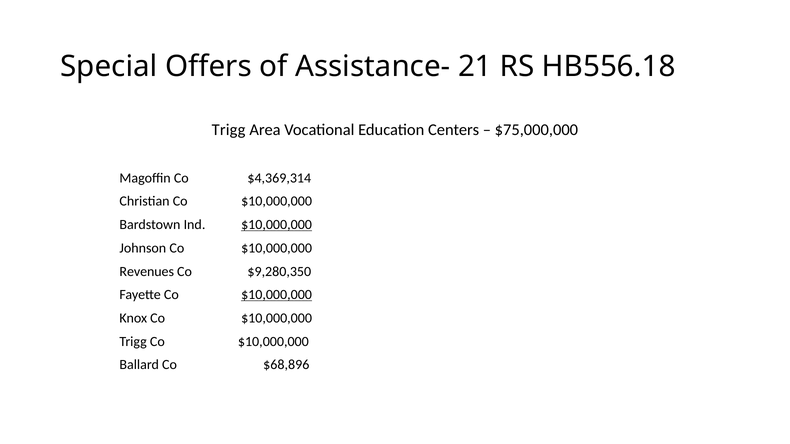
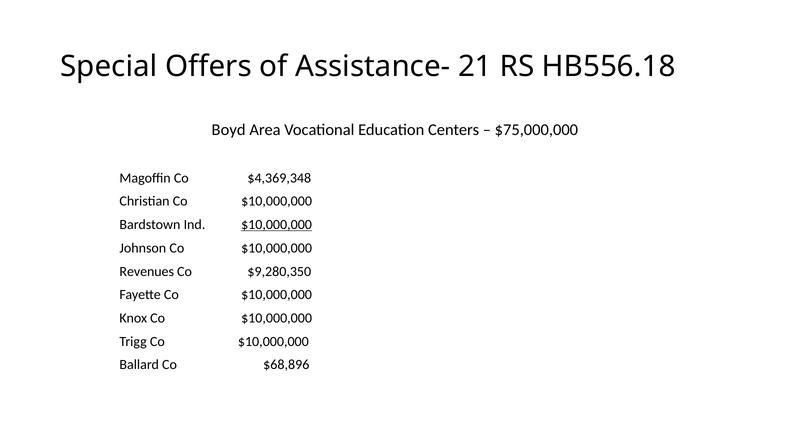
Trigg at (229, 130): Trigg -> Boyd
$4,369,314: $4,369,314 -> $4,369,348
$10,000,000 at (277, 295) underline: present -> none
